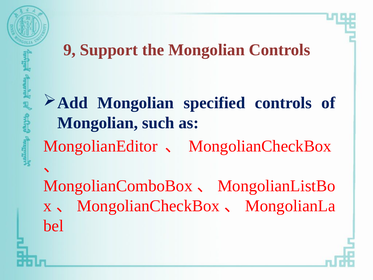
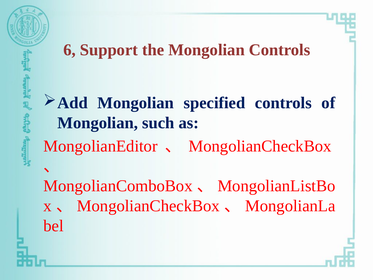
9: 9 -> 6
